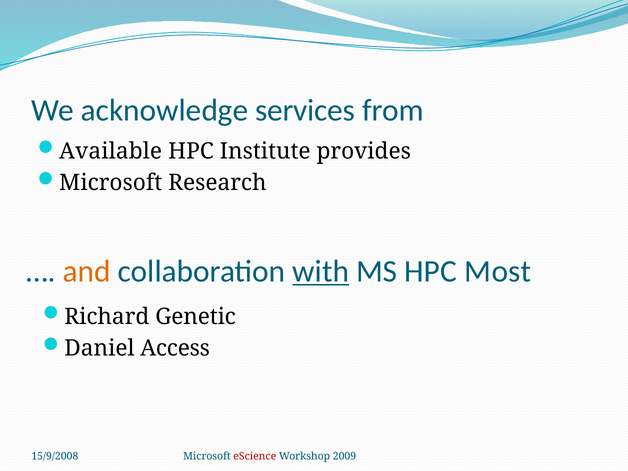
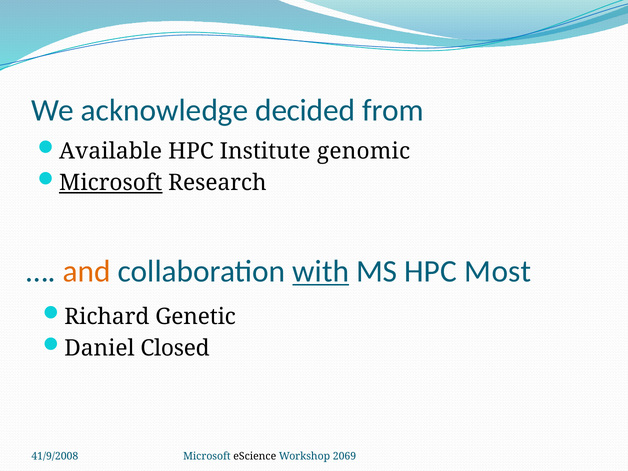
services: services -> decided
provides: provides -> genomic
Microsoft at (111, 183) underline: none -> present
Access: Access -> Closed
15/9/2008: 15/9/2008 -> 41/9/2008
eScience colour: red -> black
2009: 2009 -> 2069
